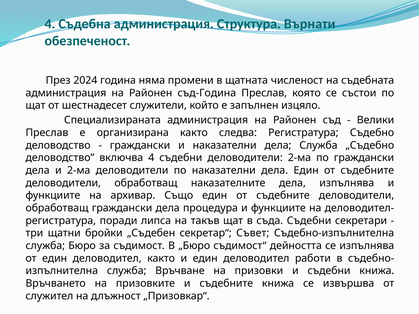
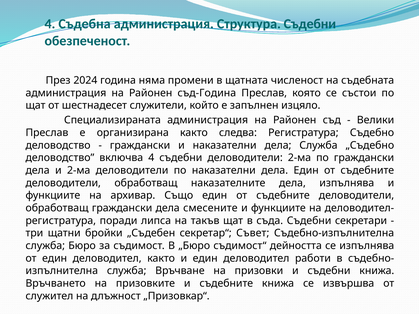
Структура Върнати: Върнати -> Съдебни
процедура: процедура -> смесените
